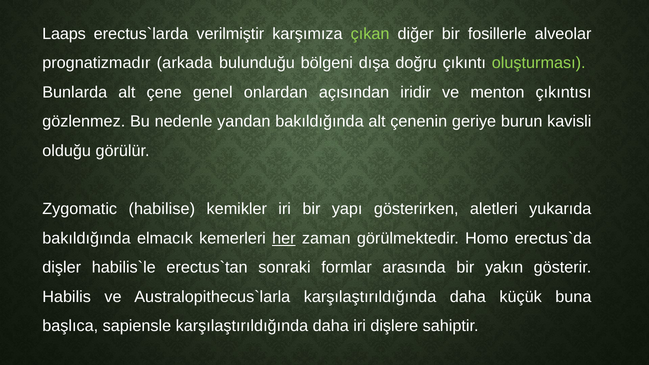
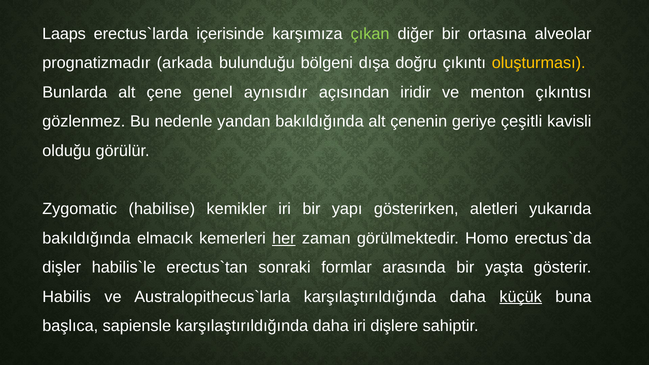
verilmiştir: verilmiştir -> içerisinde
fosillerle: fosillerle -> ortasına
oluşturması colour: light green -> yellow
onlardan: onlardan -> aynısıdır
burun: burun -> çeşitli
yakın: yakın -> yaşta
küçük underline: none -> present
